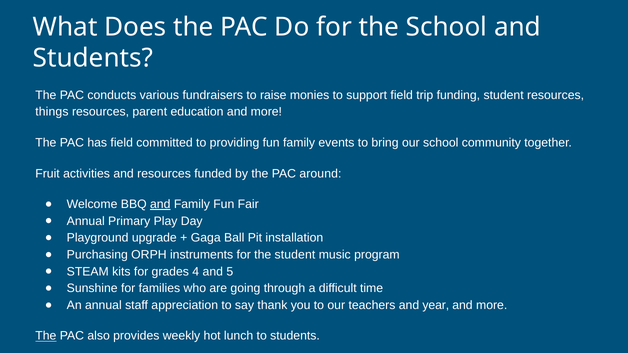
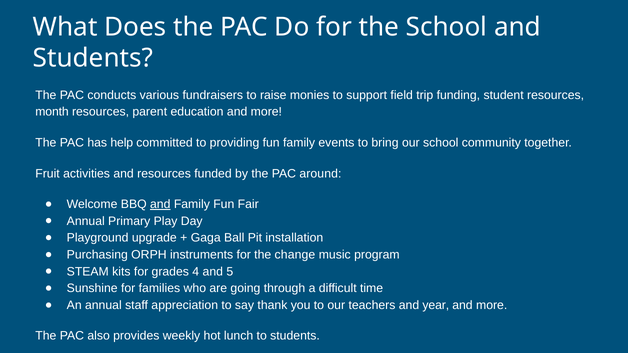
things: things -> month
has field: field -> help
the student: student -> change
The at (46, 336) underline: present -> none
